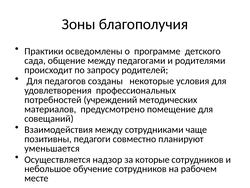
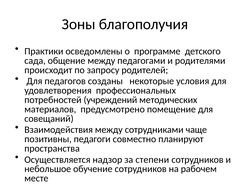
уменьшается: уменьшается -> пространства
которые: которые -> степени
